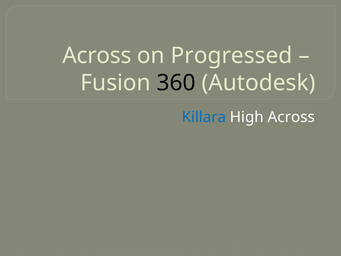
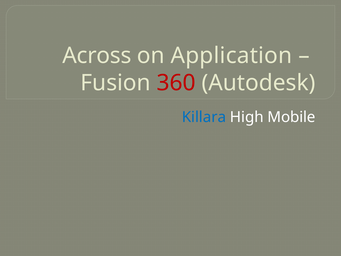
Progressed: Progressed -> Application
360 colour: black -> red
High Across: Across -> Mobile
